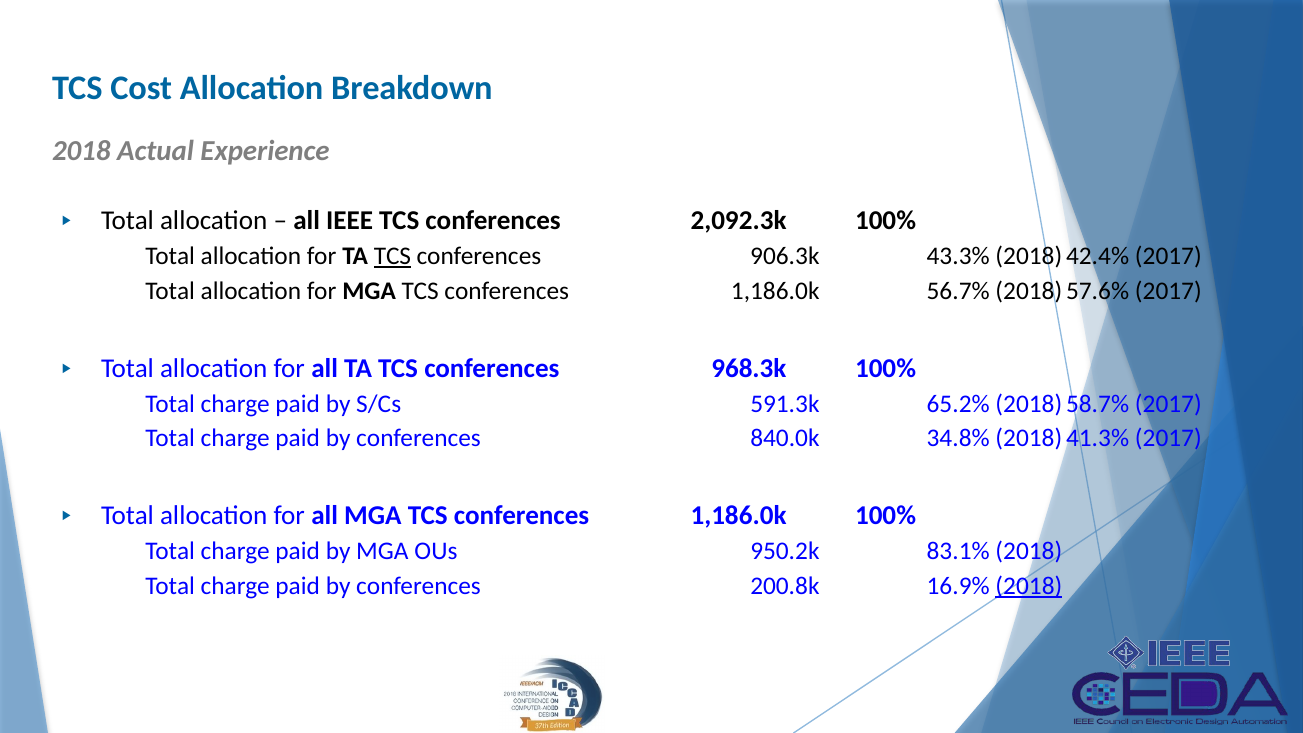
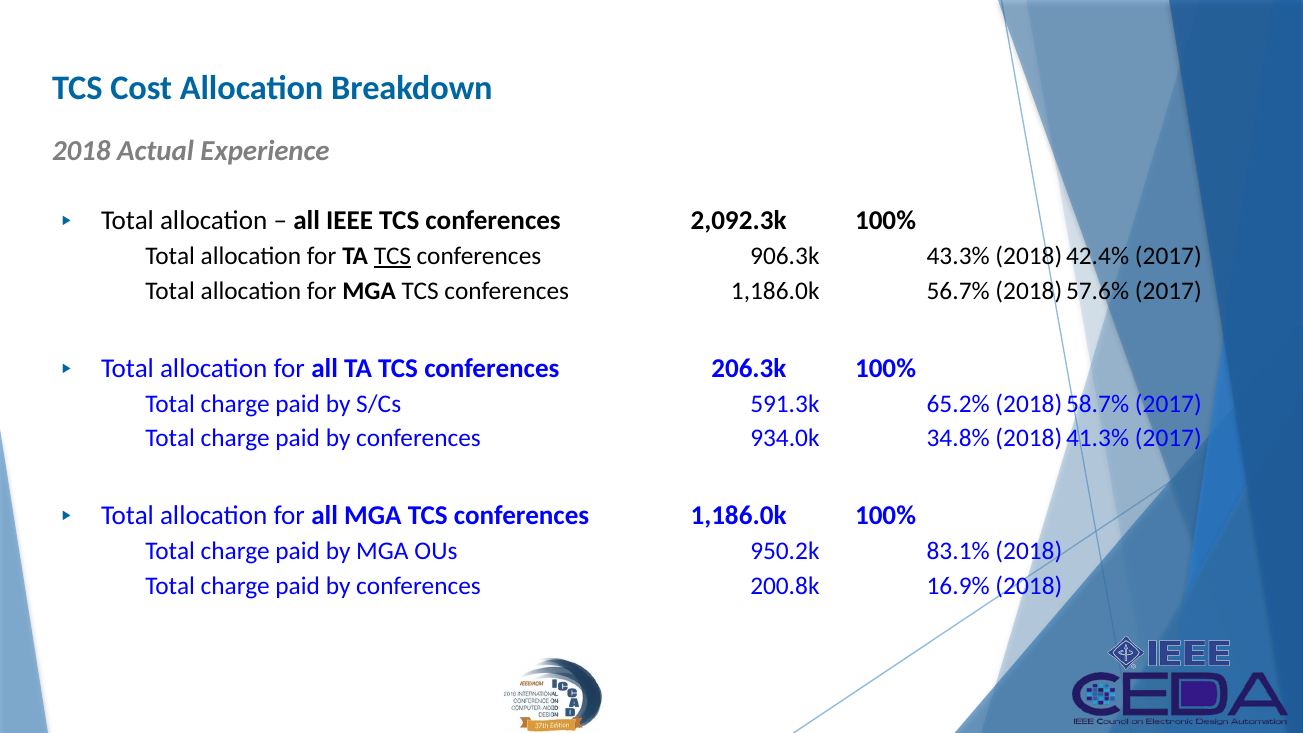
968.3k: 968.3k -> 206.3k
840.0k: 840.0k -> 934.0k
2018 at (1029, 586) underline: present -> none
